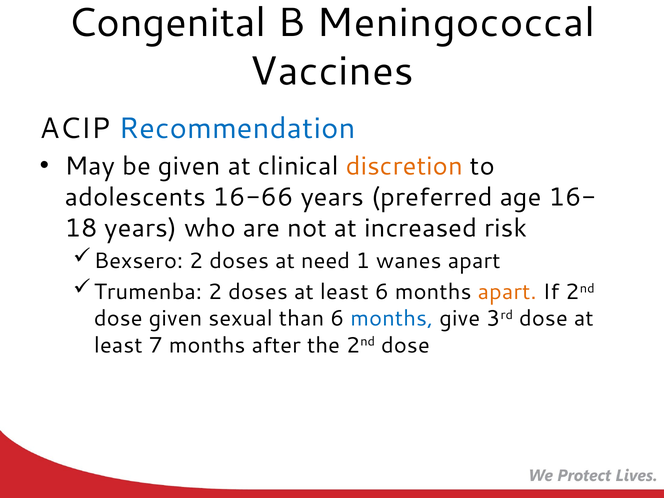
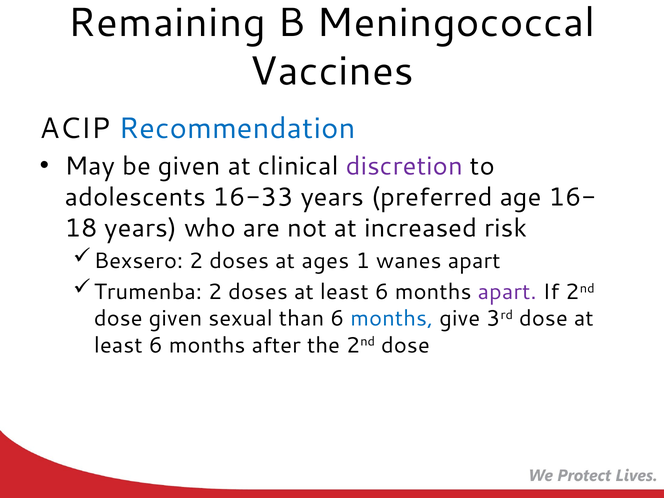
Congenital: Congenital -> Remaining
discretion colour: orange -> purple
16-66: 16-66 -> 16-33
need: need -> ages
apart at (507, 292) colour: orange -> purple
7 at (156, 345): 7 -> 6
